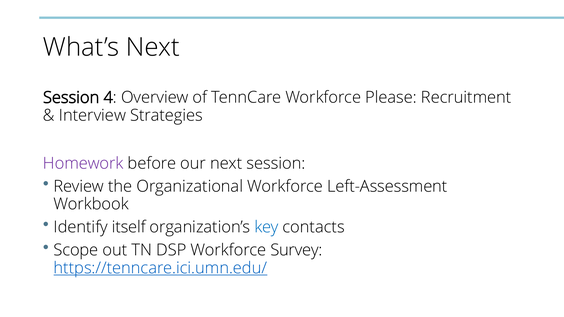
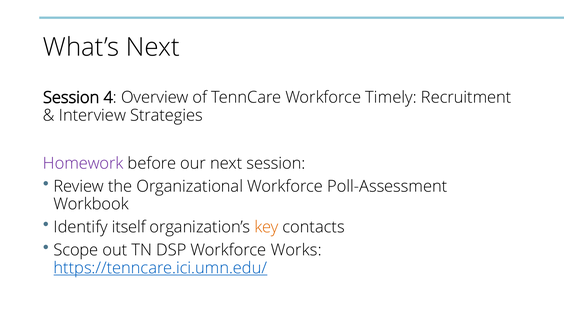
Please: Please -> Timely
Left-Assessment: Left-Assessment -> Poll-Assessment
key colour: blue -> orange
Survey: Survey -> Works
